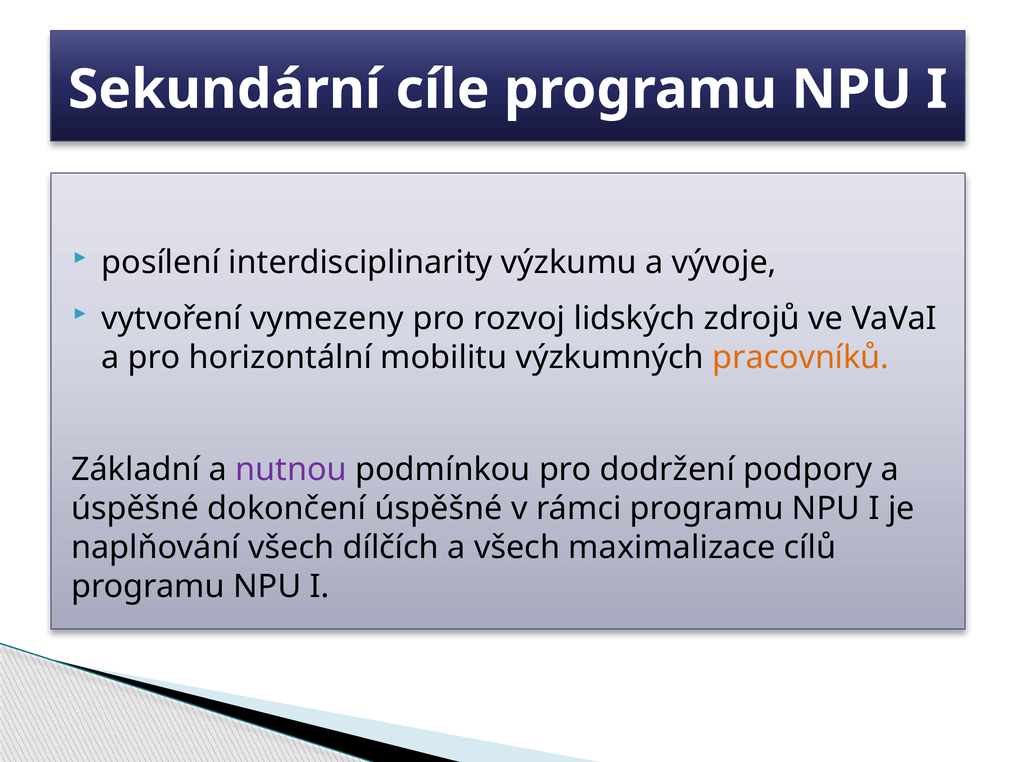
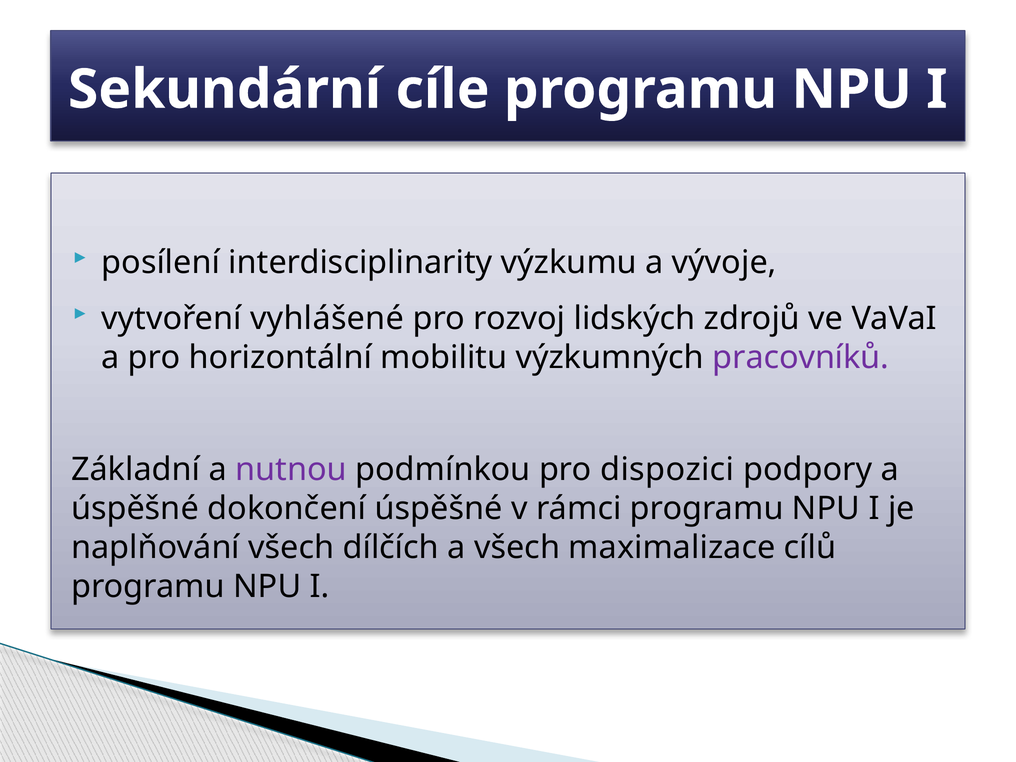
vymezeny: vymezeny -> vyhlášené
pracovníků colour: orange -> purple
dodržení: dodržení -> dispozici
